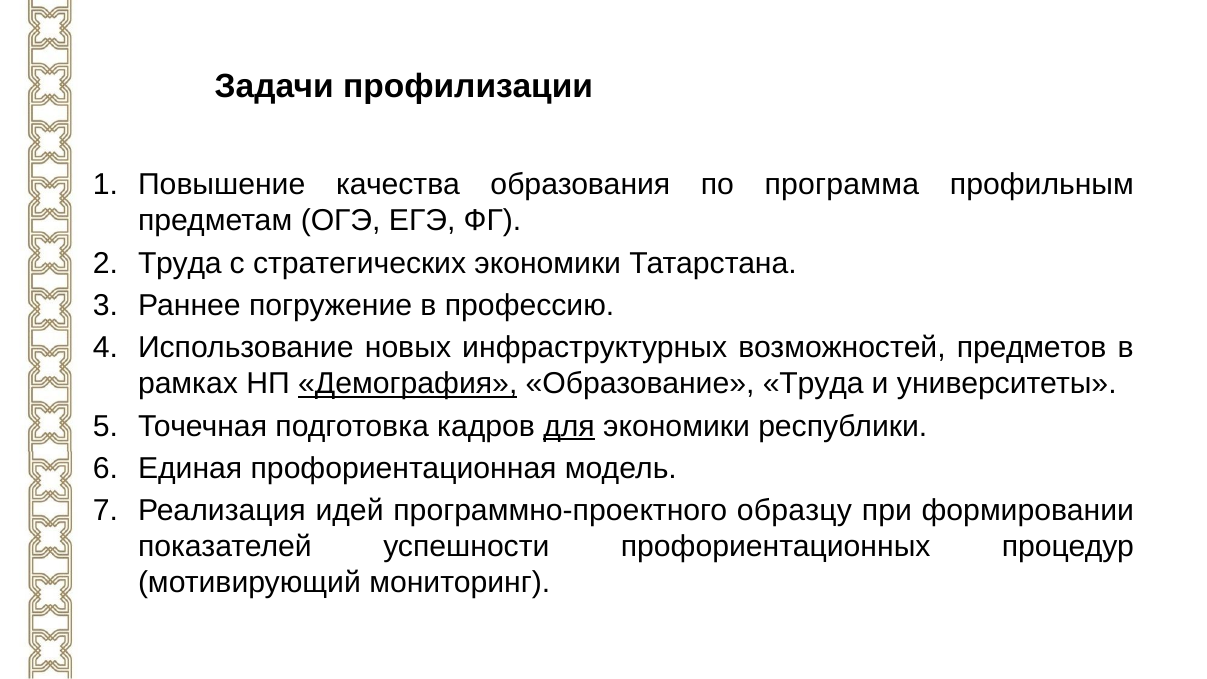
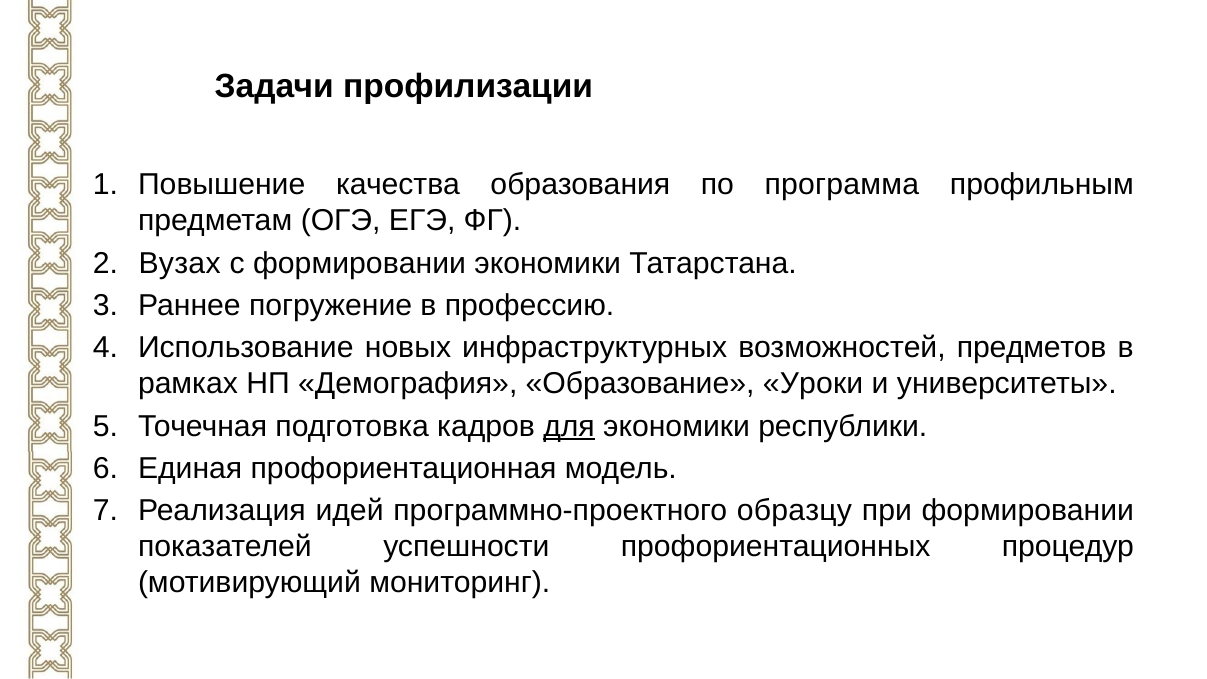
Труда at (180, 263): Труда -> Вузах
с стратегических: стратегических -> формировании
Демография underline: present -> none
Образование Труда: Труда -> Уроки
